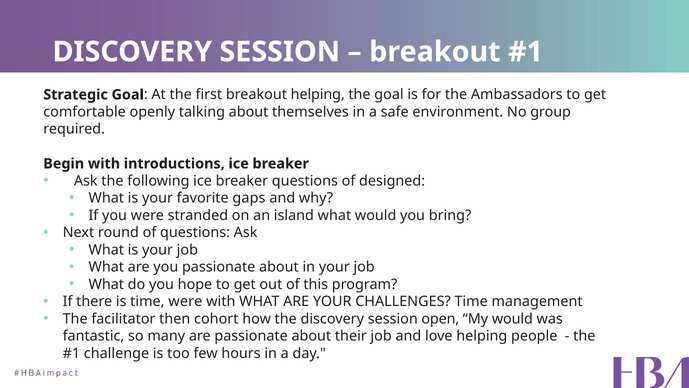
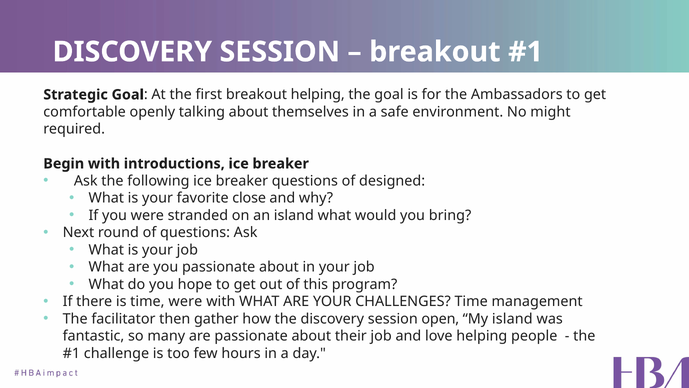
group: group -> might
gaps: gaps -> close
cohort: cohort -> gather
My would: would -> island
